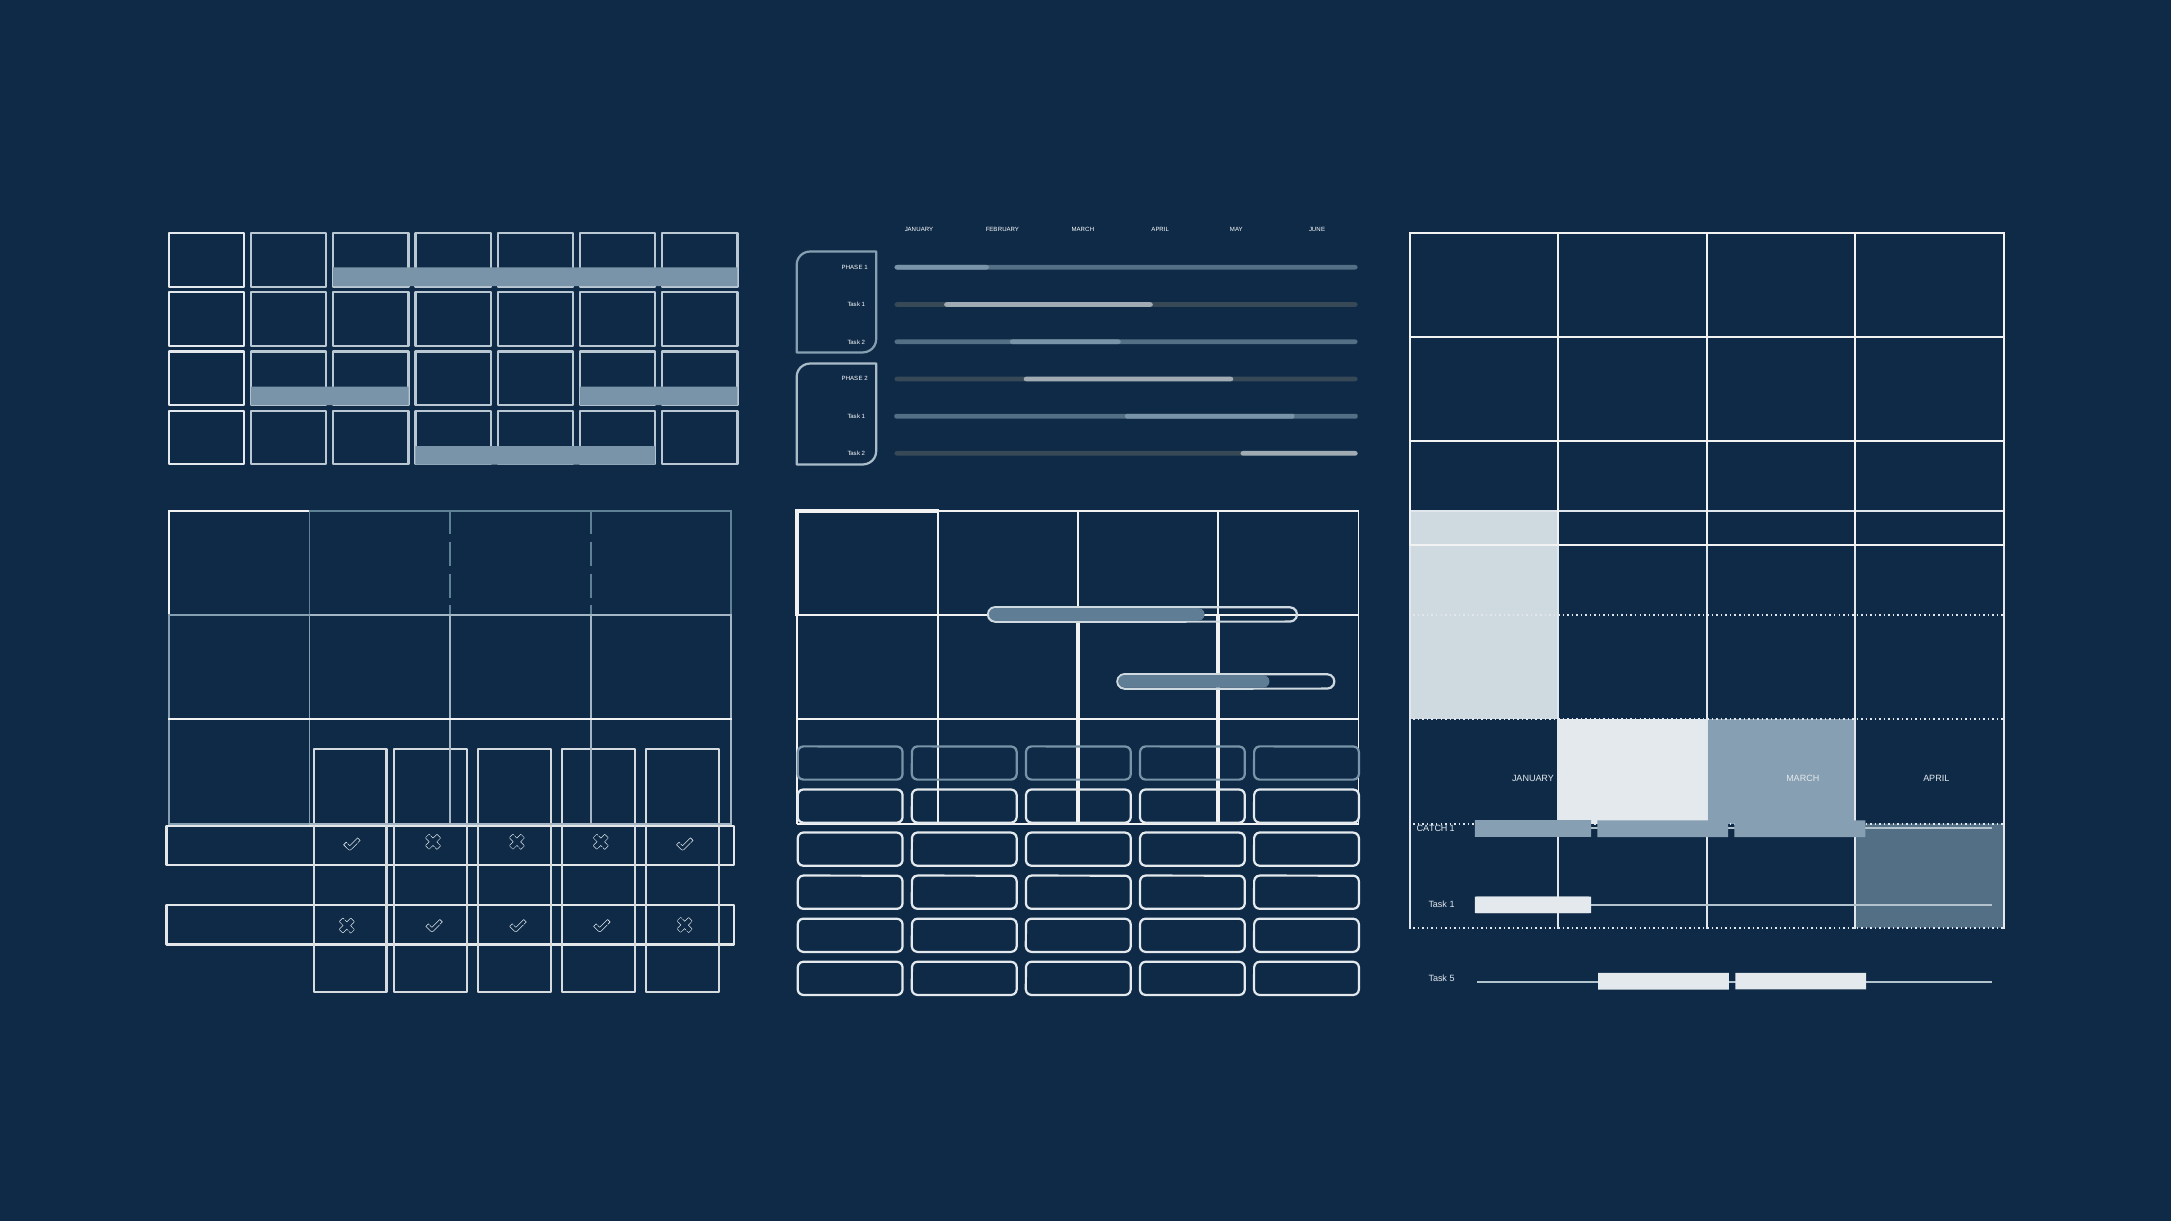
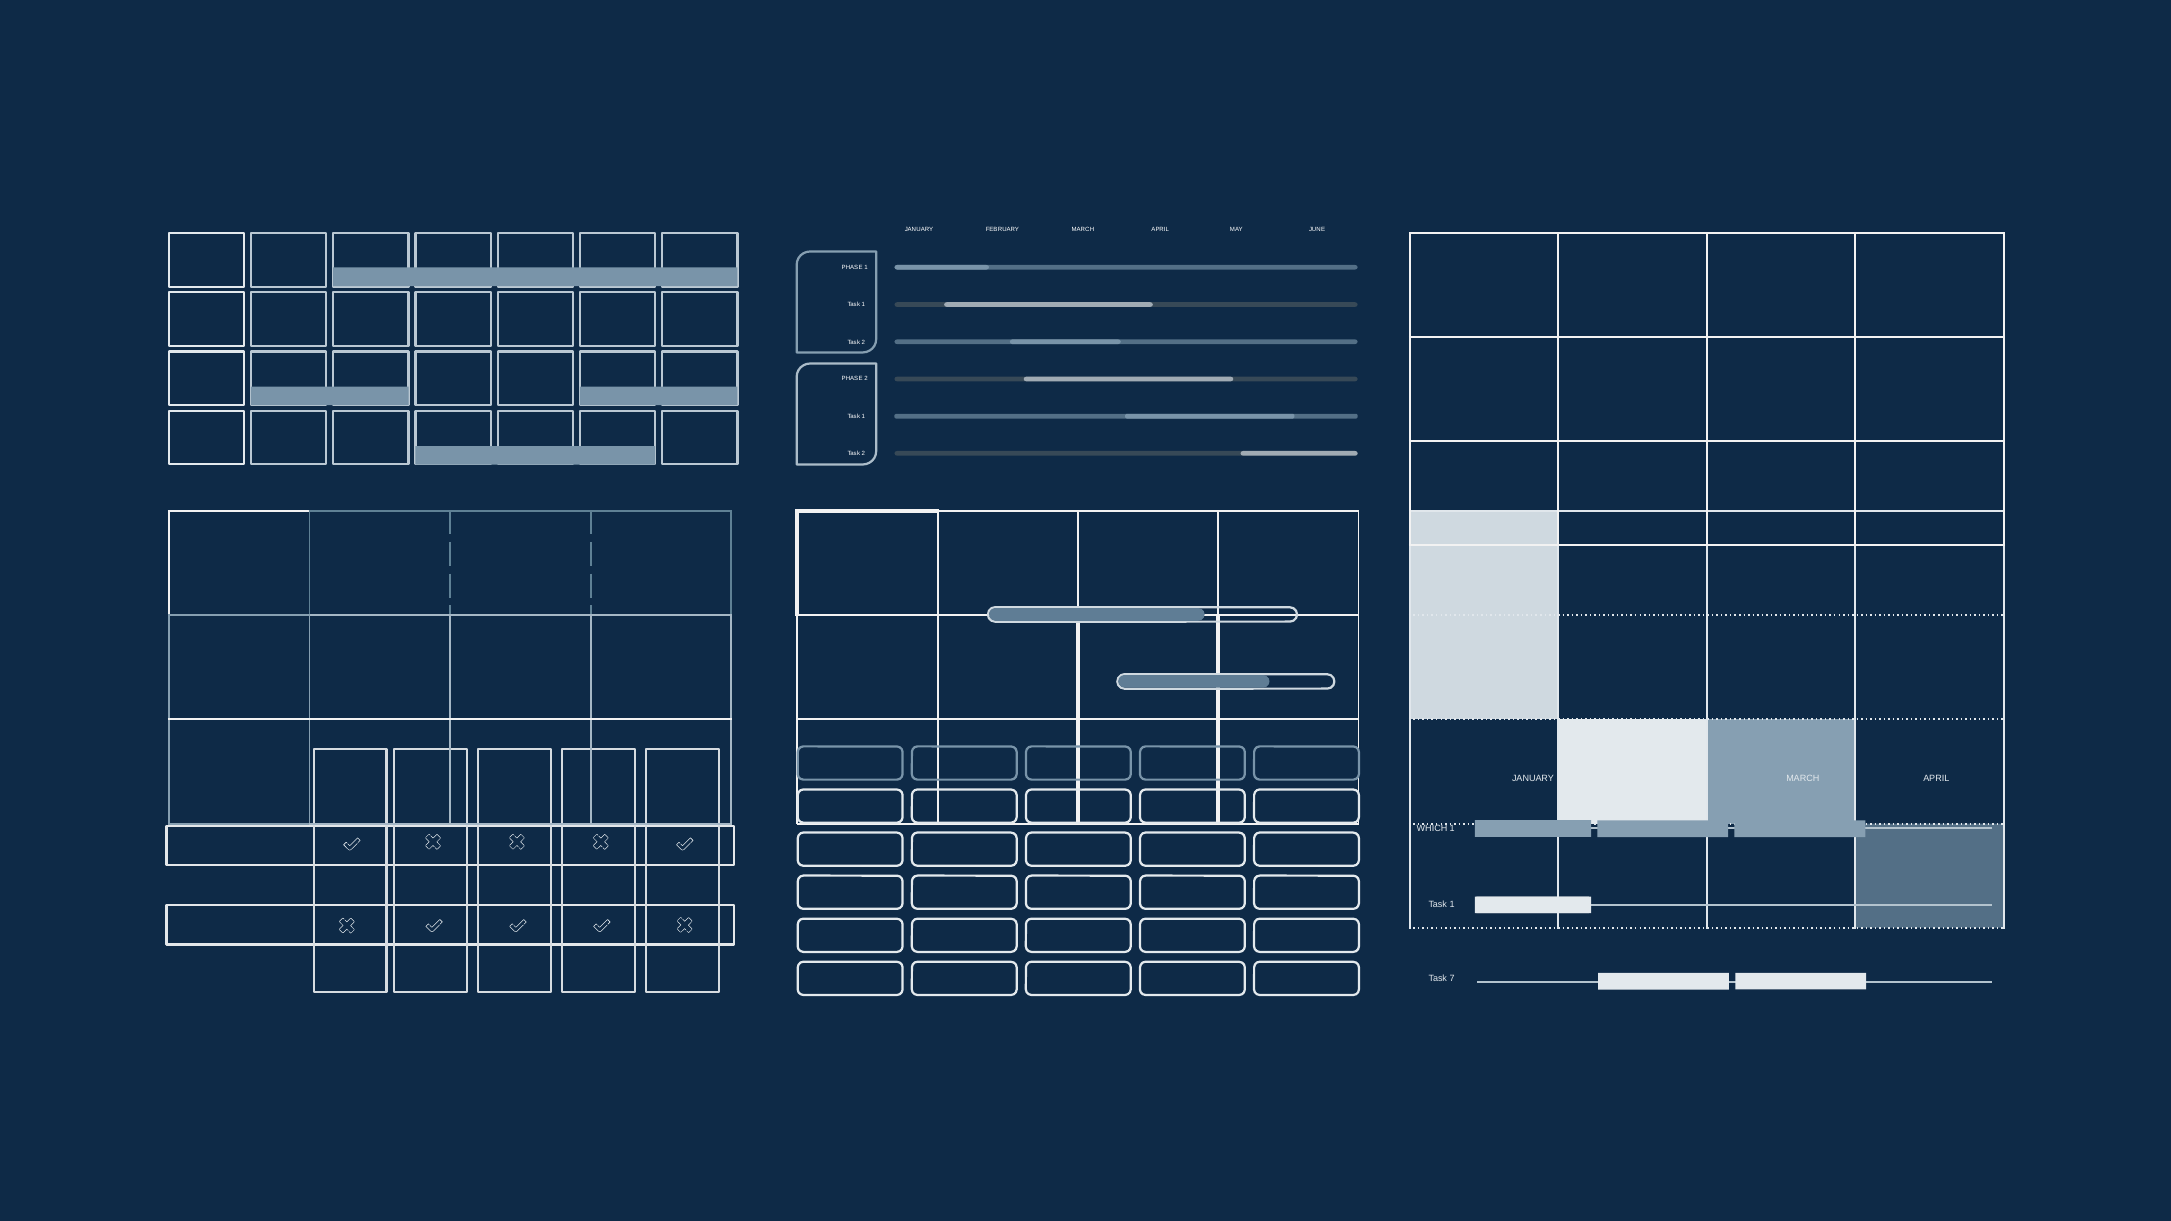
CATCH: CATCH -> WHICH
5: 5 -> 7
